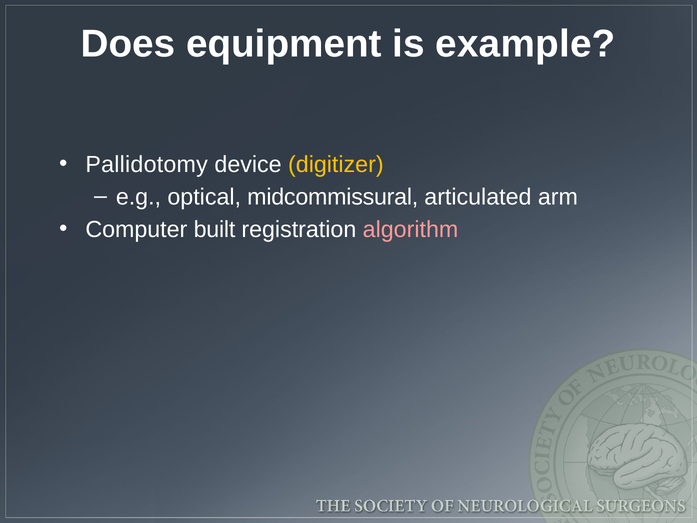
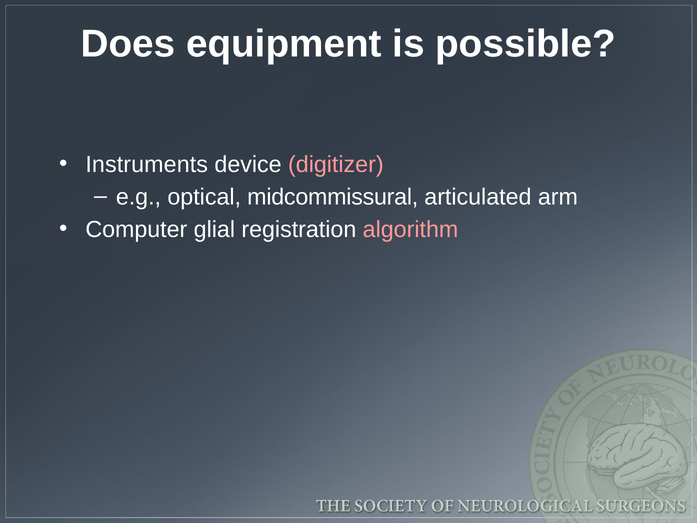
example: example -> possible
Pallidotomy: Pallidotomy -> Instruments
digitizer colour: yellow -> pink
built: built -> glial
